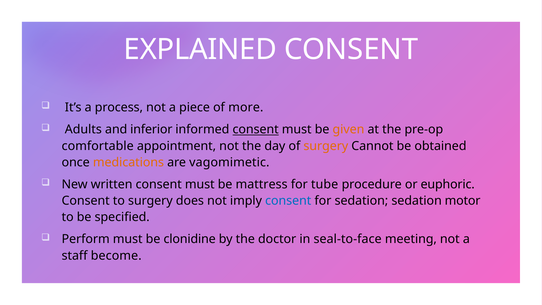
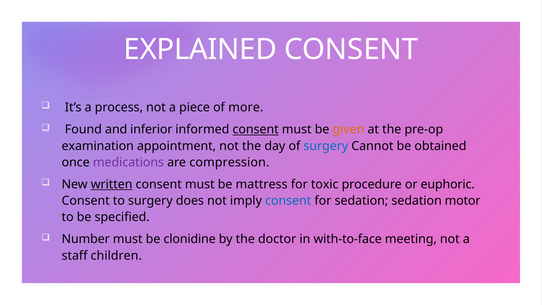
Adults: Adults -> Found
comfortable: comfortable -> examination
surgery at (326, 146) colour: orange -> blue
medications colour: orange -> purple
vagomimetic: vagomimetic -> compression
written underline: none -> present
tube: tube -> toxic
Perform: Perform -> Number
seal‐to‐face: seal‐to‐face -> with‐to‐face
become: become -> children
